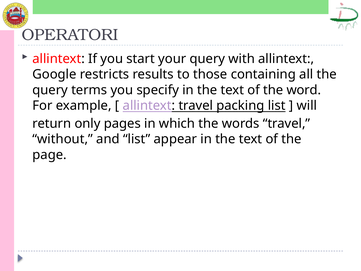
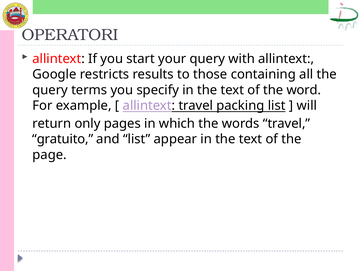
without: without -> gratuito
